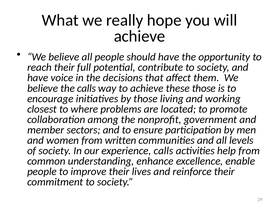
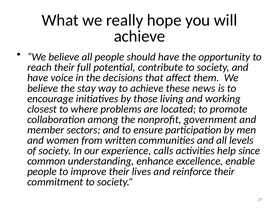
the calls: calls -> stay
these those: those -> news
help from: from -> since
